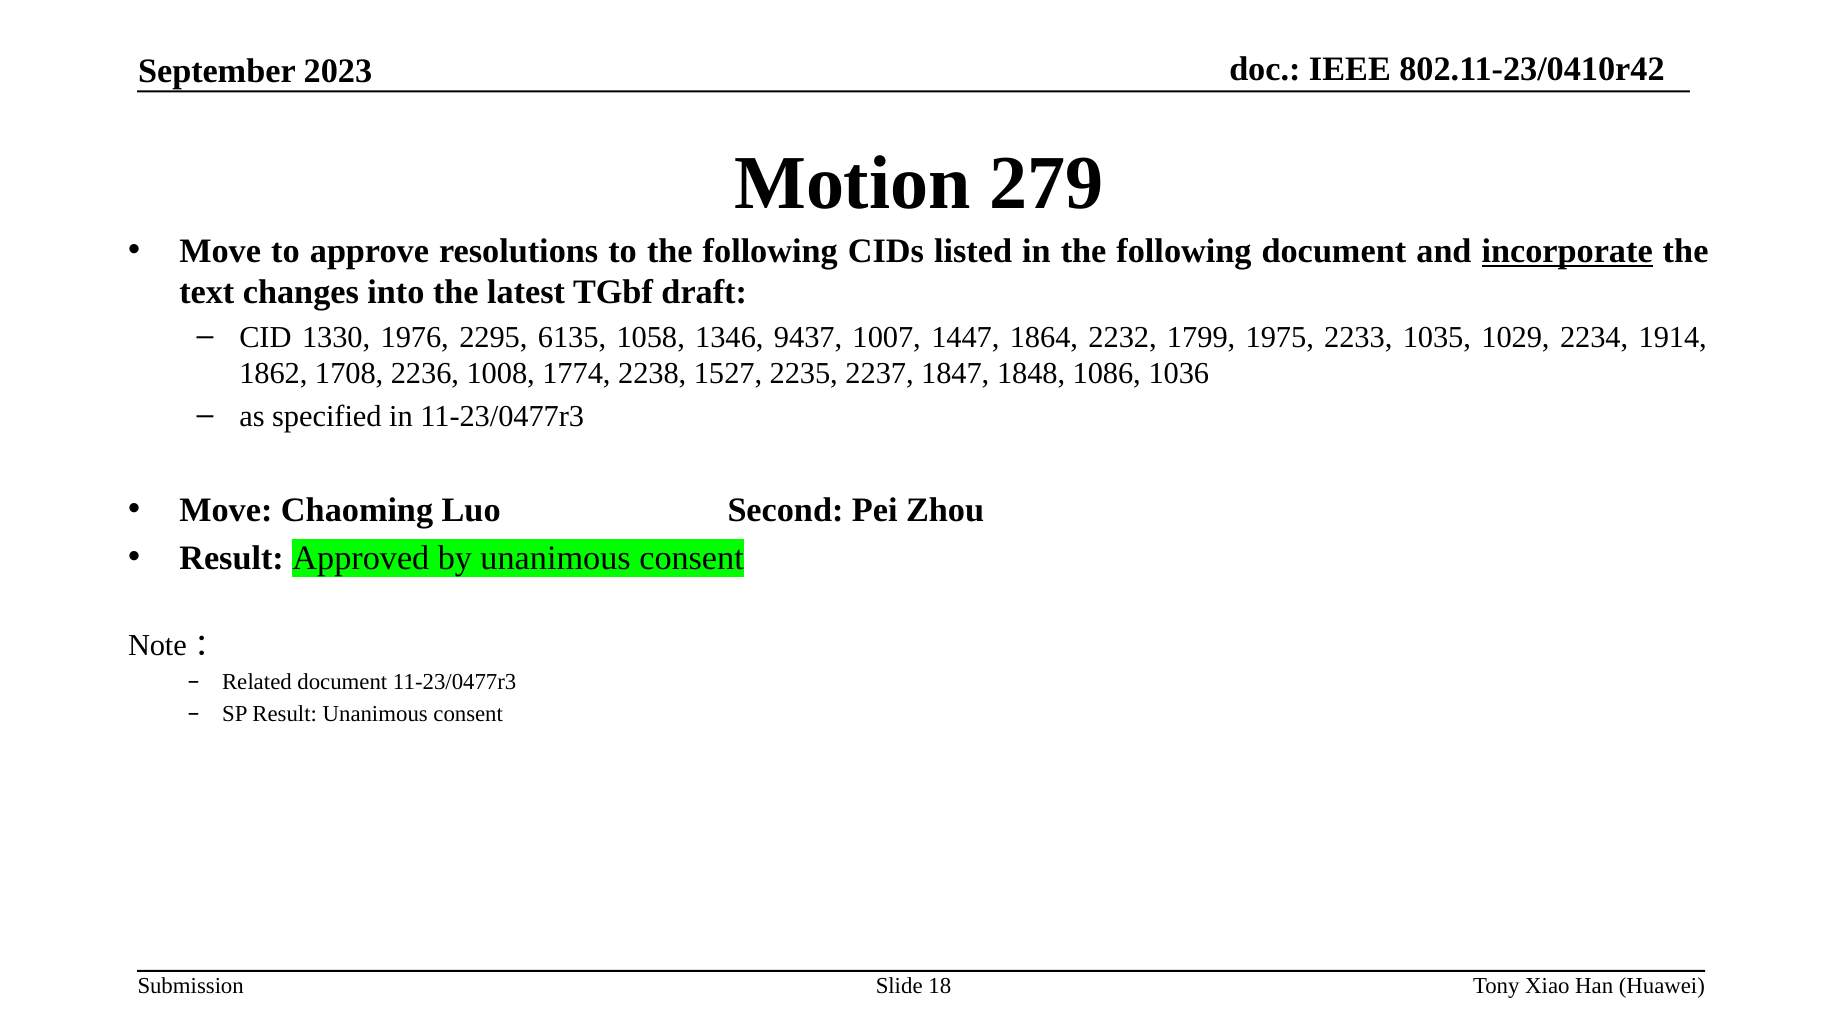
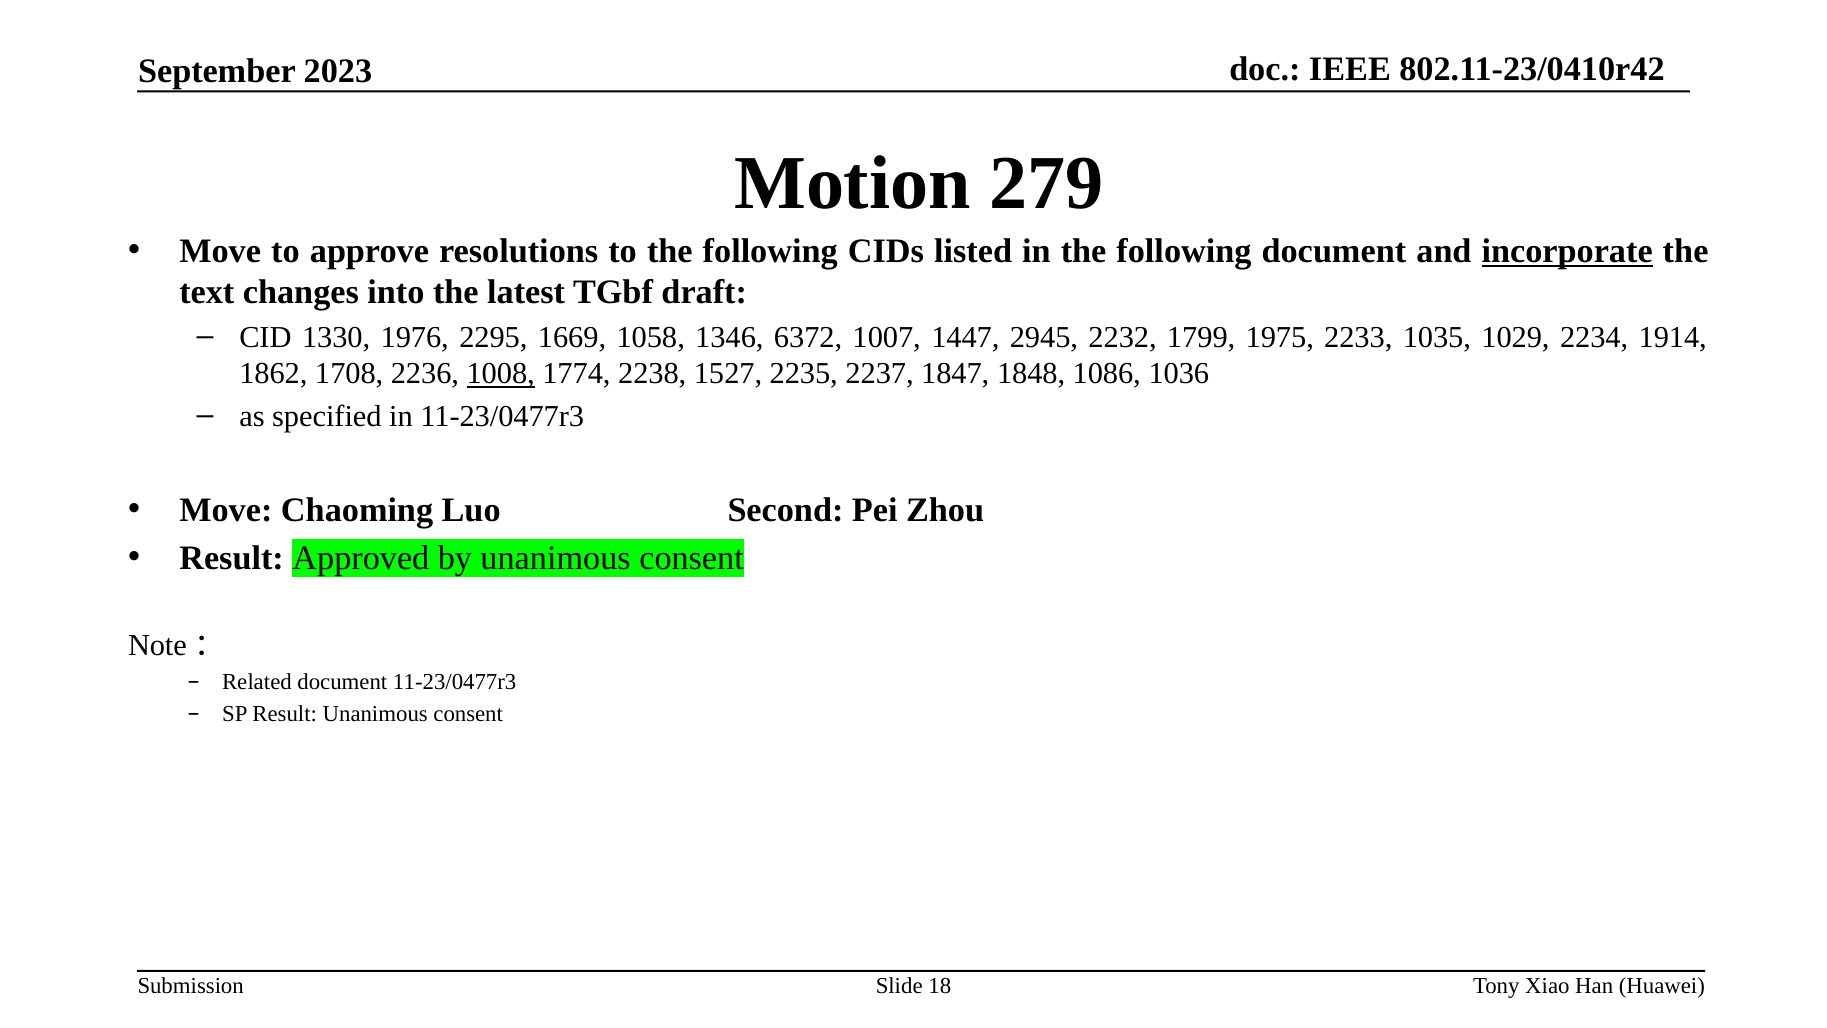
6135: 6135 -> 1669
9437: 9437 -> 6372
1864: 1864 -> 2945
1008 underline: none -> present
